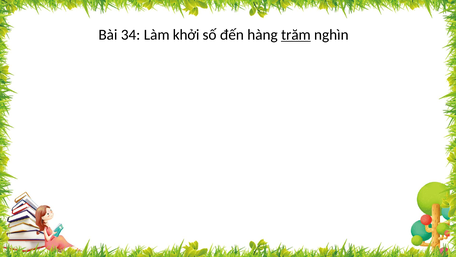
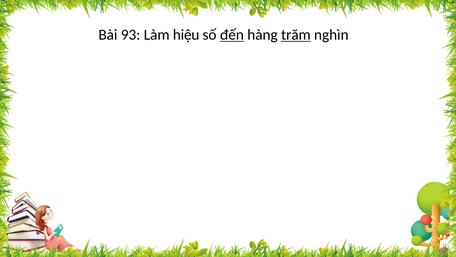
34: 34 -> 93
khởi: khởi -> hiệu
đến underline: none -> present
